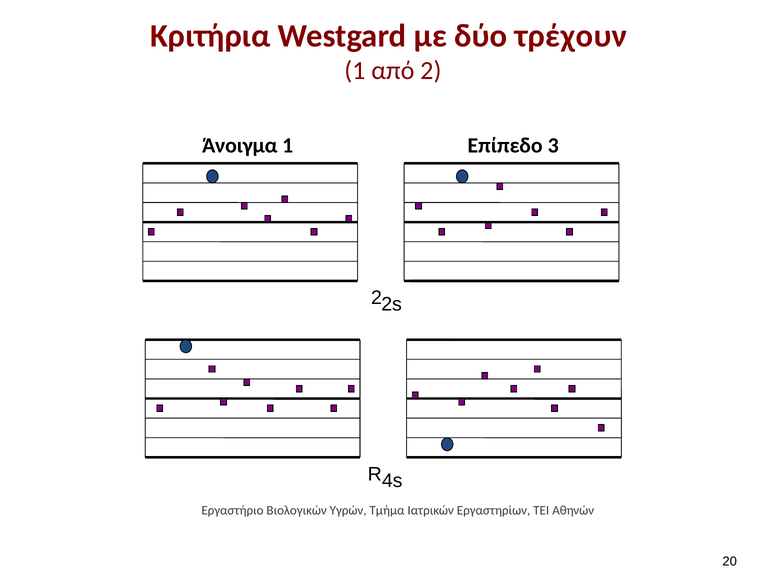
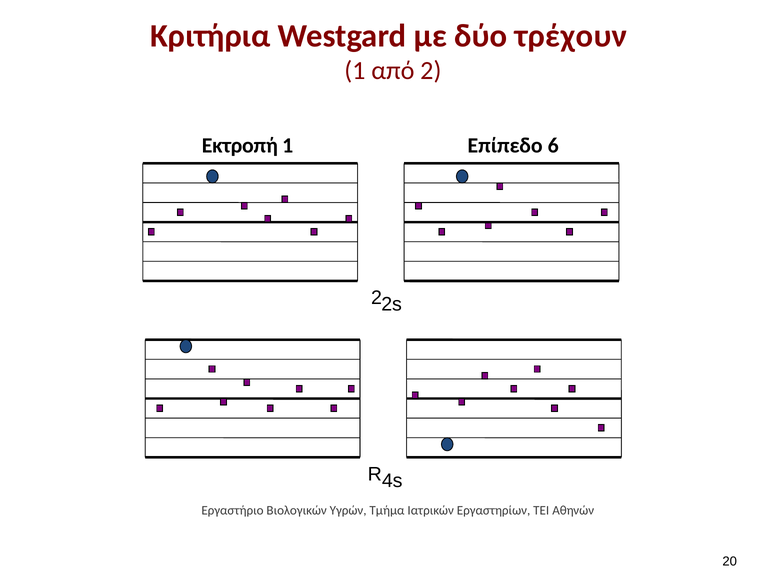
Άνοιγμα: Άνοιγμα -> Εκτροπή
3: 3 -> 6
